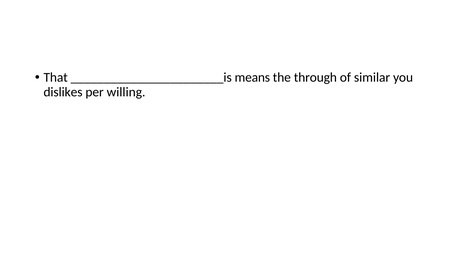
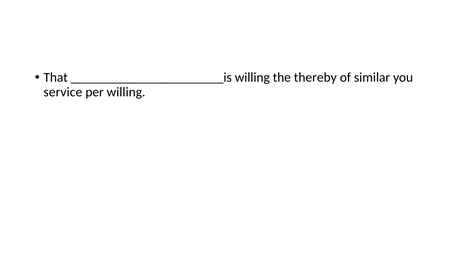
_______________________is means: means -> willing
through: through -> thereby
dislikes: dislikes -> service
